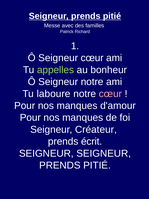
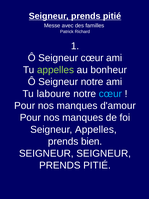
cœur at (110, 94) colour: pink -> light blue
Seigneur Créateur: Créateur -> Appelles
écrit: écrit -> bien
